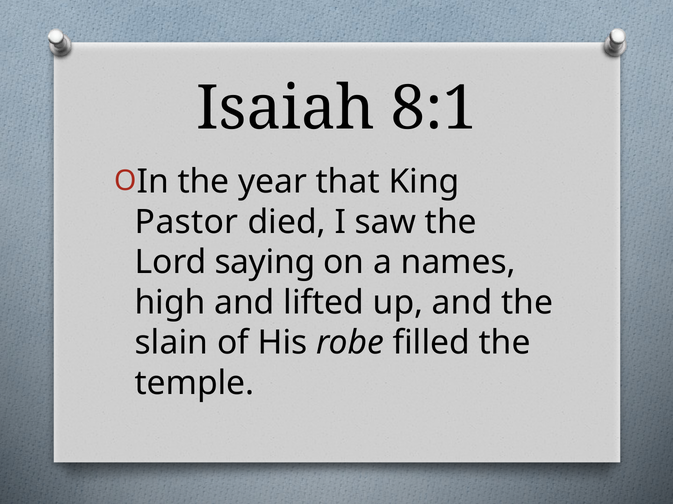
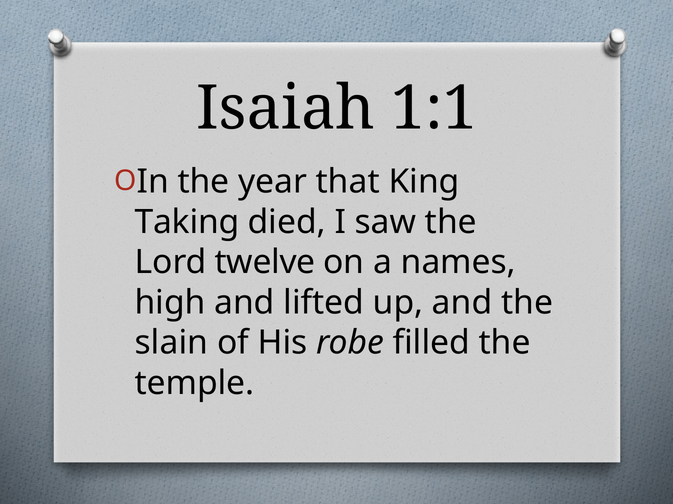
8:1: 8:1 -> 1:1
Pastor: Pastor -> Taking
saying: saying -> twelve
